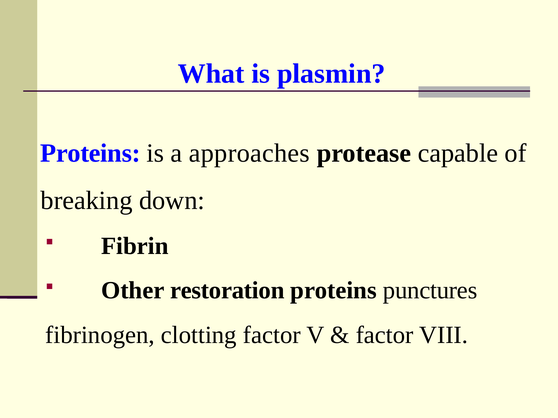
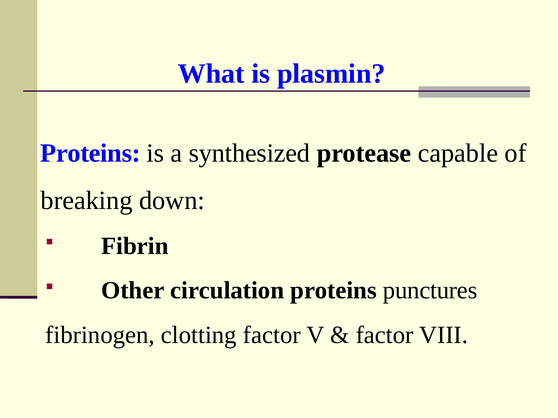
approaches: approaches -> synthesized
restoration: restoration -> circulation
